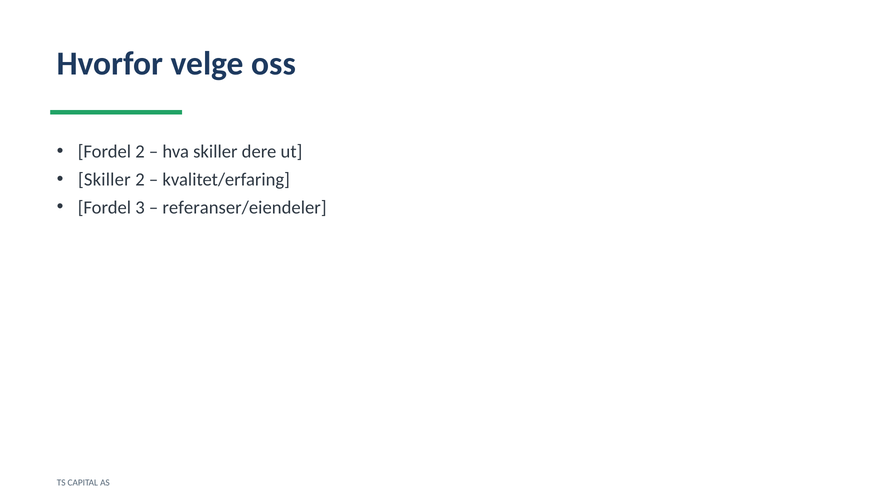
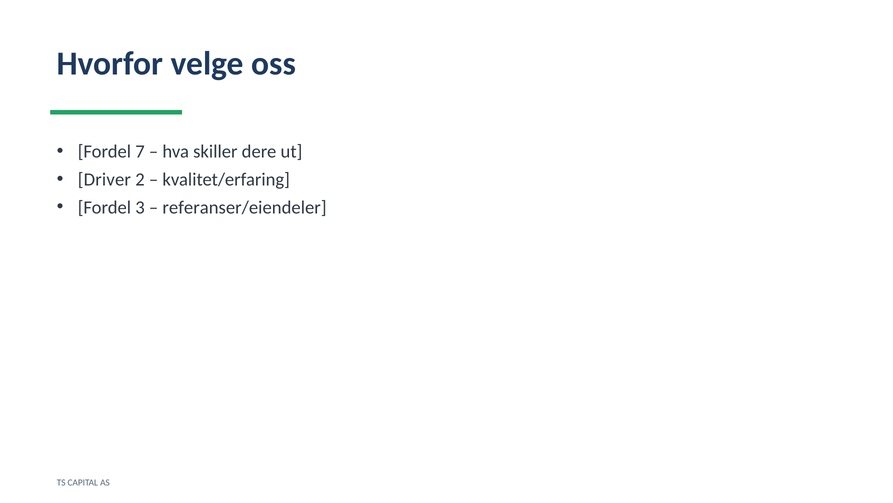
Fordel 2: 2 -> 7
Skiller at (104, 179): Skiller -> Driver
